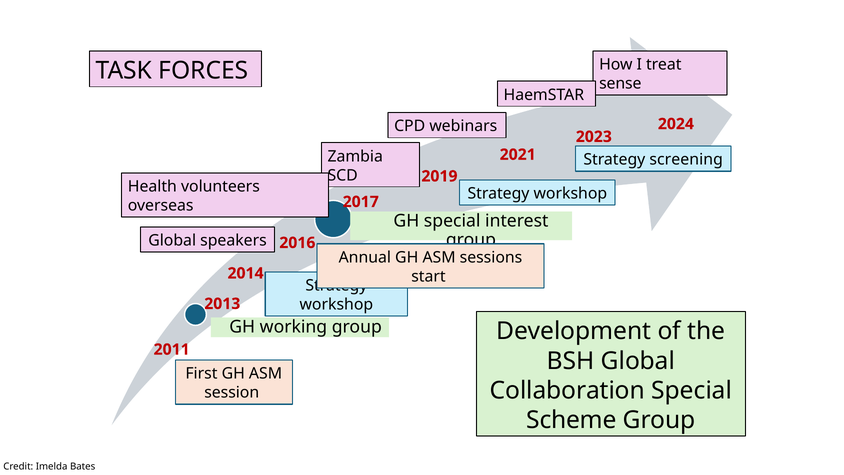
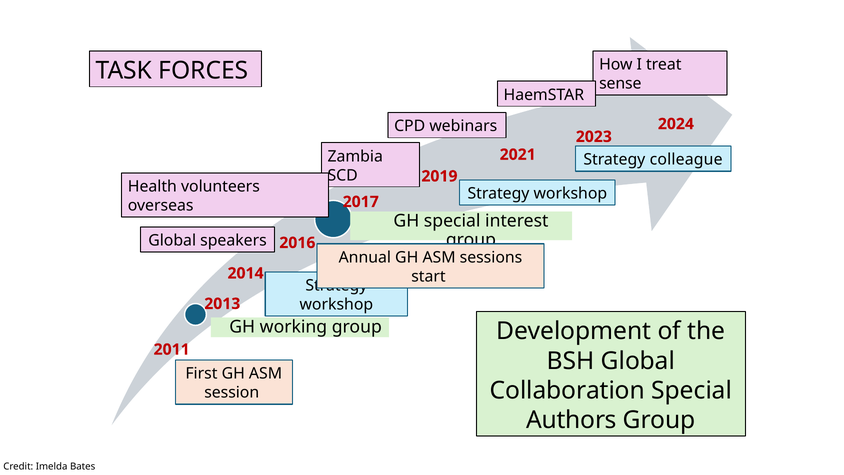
screening: screening -> colleague
Scheme: Scheme -> Authors
